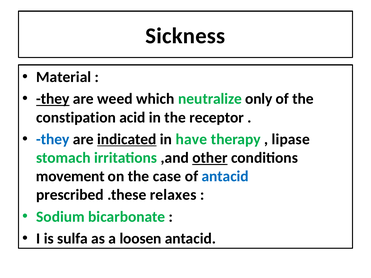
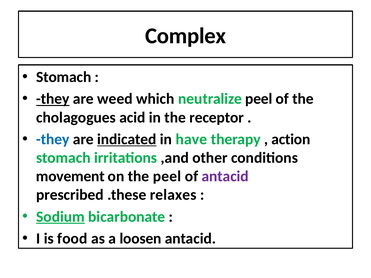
Sickness: Sickness -> Complex
Material at (64, 77): Material -> Stomach
neutralize only: only -> peel
constipation: constipation -> cholagogues
lipase: lipase -> action
other underline: present -> none
the case: case -> peel
antacid at (225, 176) colour: blue -> purple
Sodium underline: none -> present
sulfa: sulfa -> food
